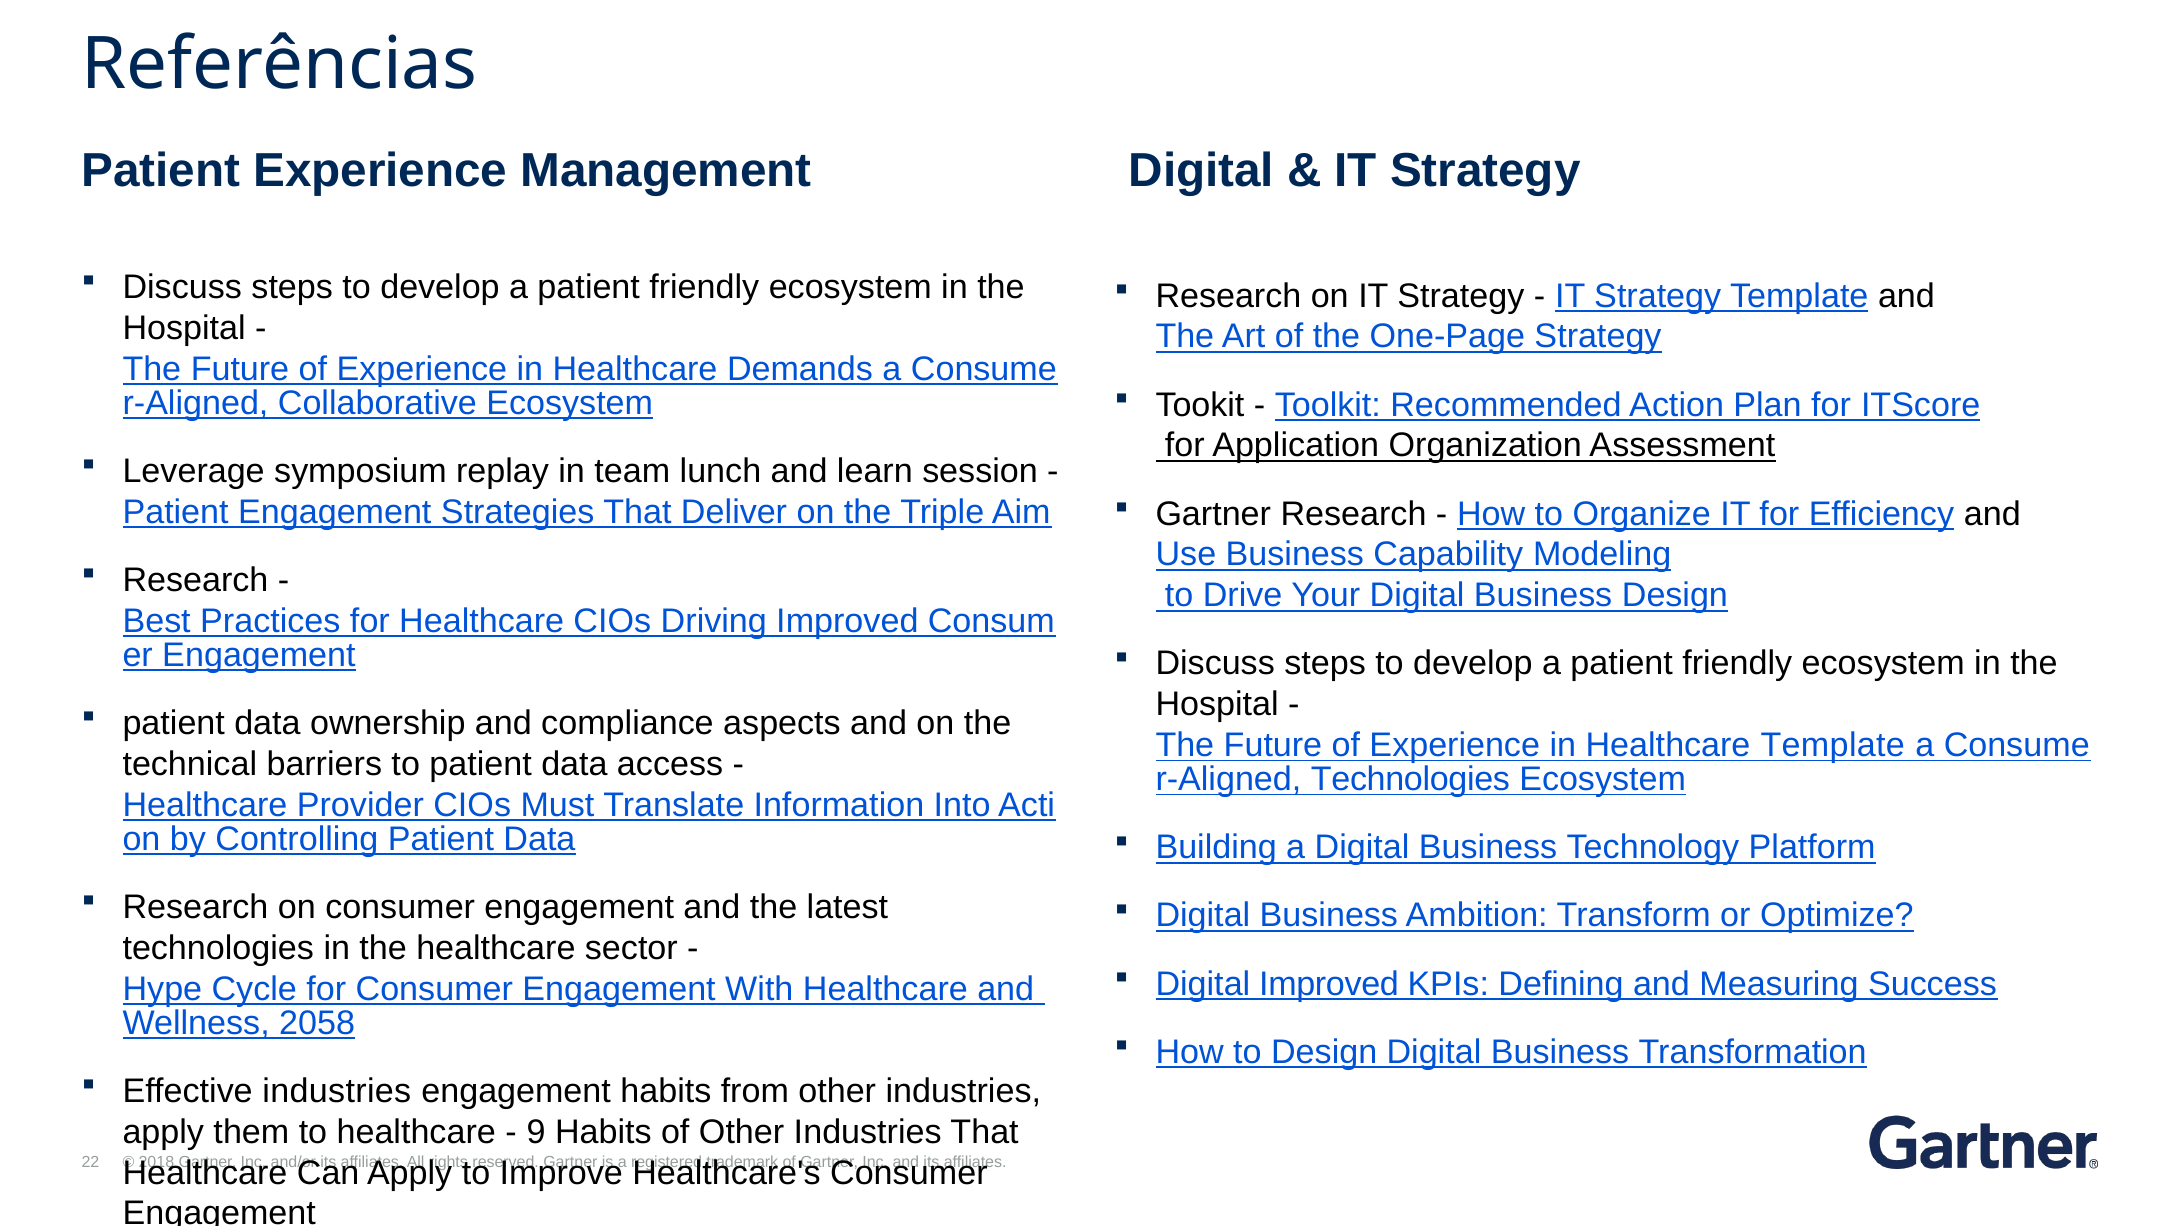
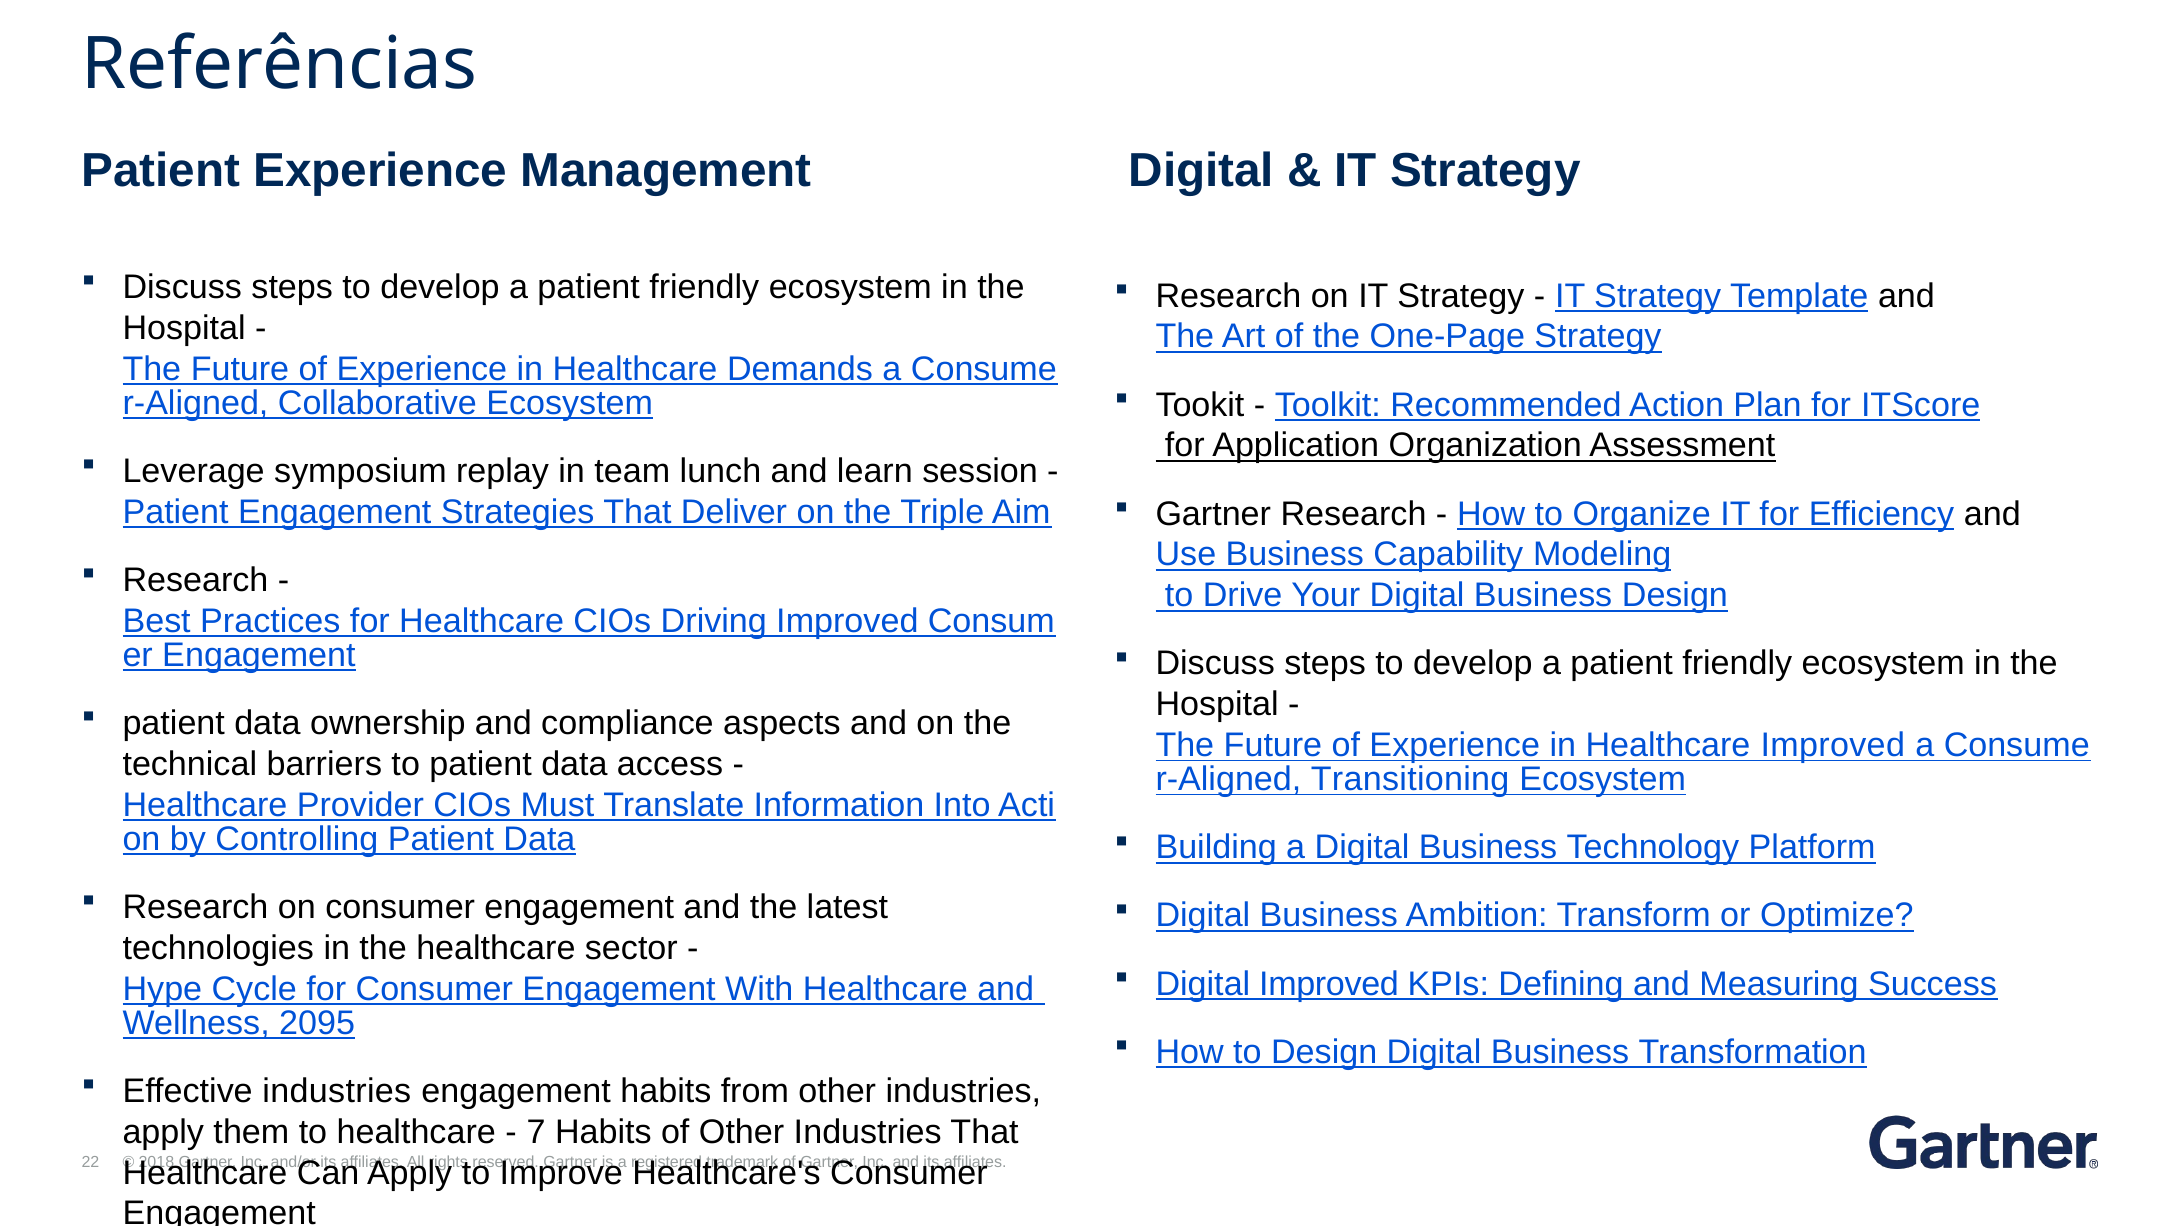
Healthcare Template: Template -> Improved
Technologies at (1410, 780): Technologies -> Transitioning
2058: 2058 -> 2095
9: 9 -> 7
